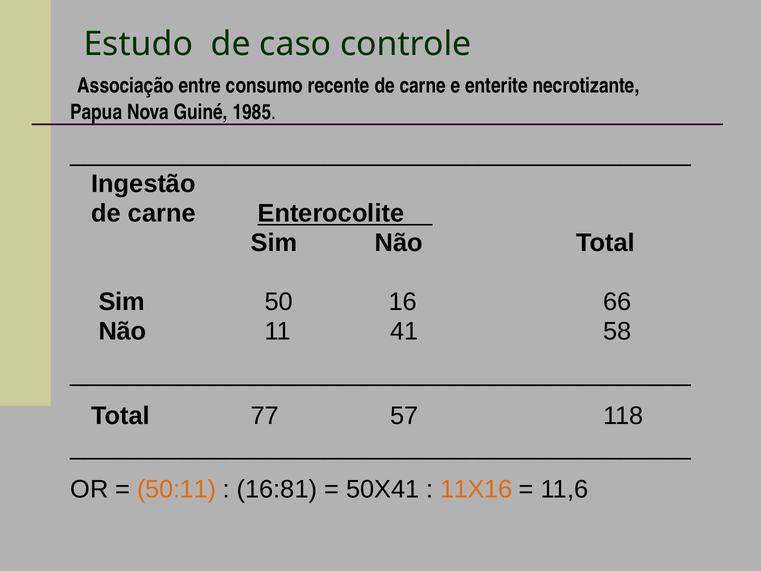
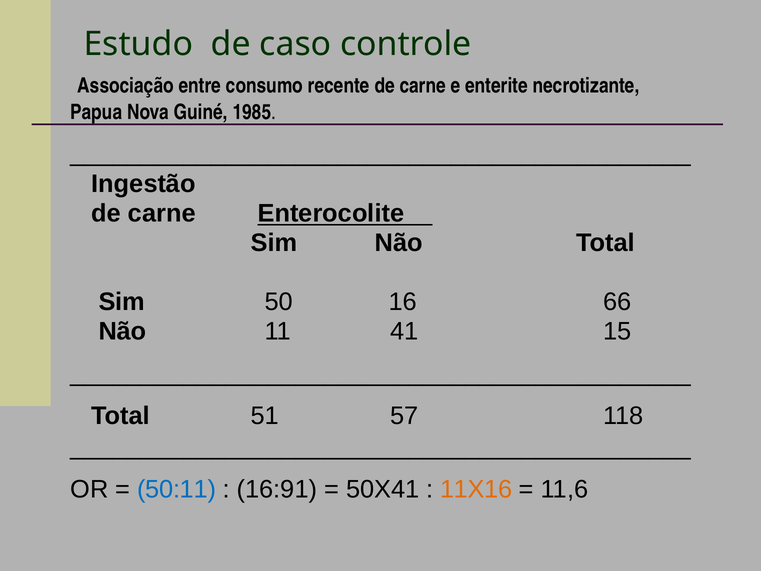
58: 58 -> 15
77: 77 -> 51
50:11 colour: orange -> blue
16:81: 16:81 -> 16:91
